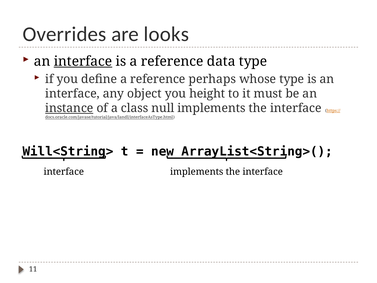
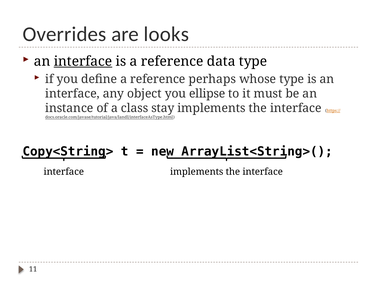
height: height -> ellipse
instance underline: present -> none
null: null -> stay
Will<String>: Will<String> -> Copy<String>
